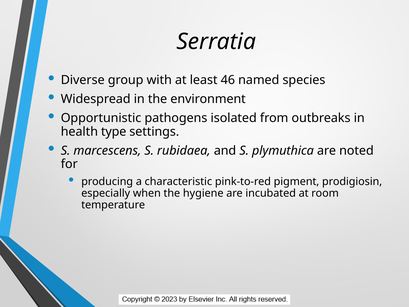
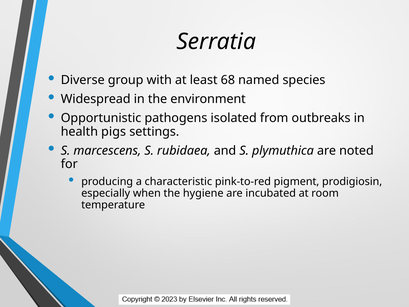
46: 46 -> 68
type: type -> pigs
